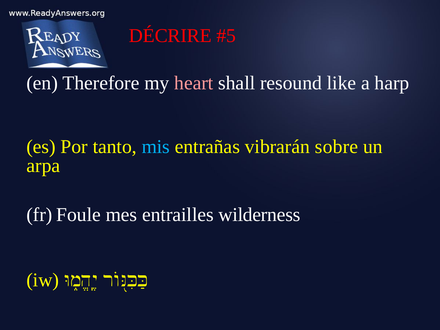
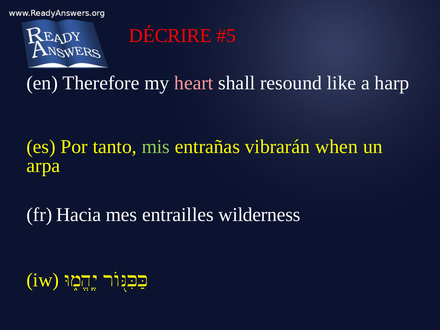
mis colour: light blue -> light green
sobre: sobre -> when
Foule: Foule -> Hacia
